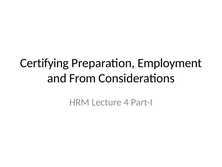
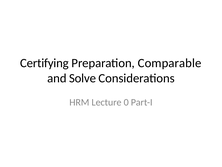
Employment: Employment -> Comparable
From: From -> Solve
4: 4 -> 0
